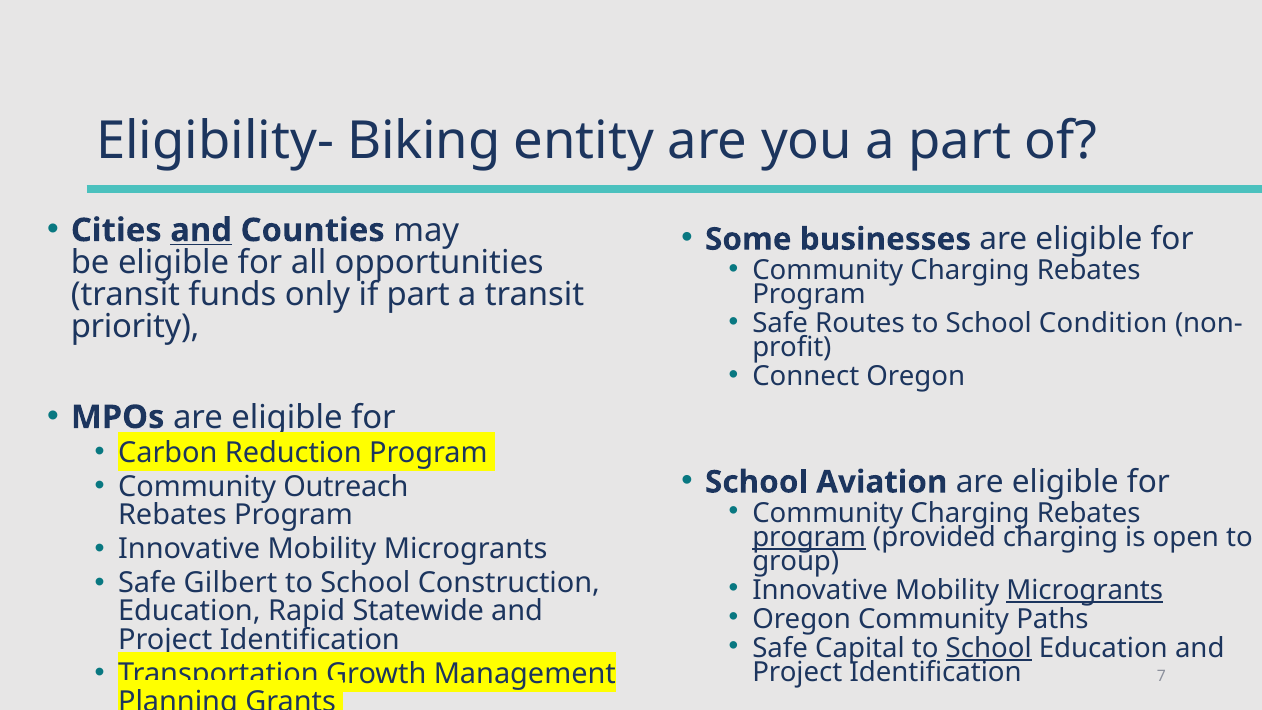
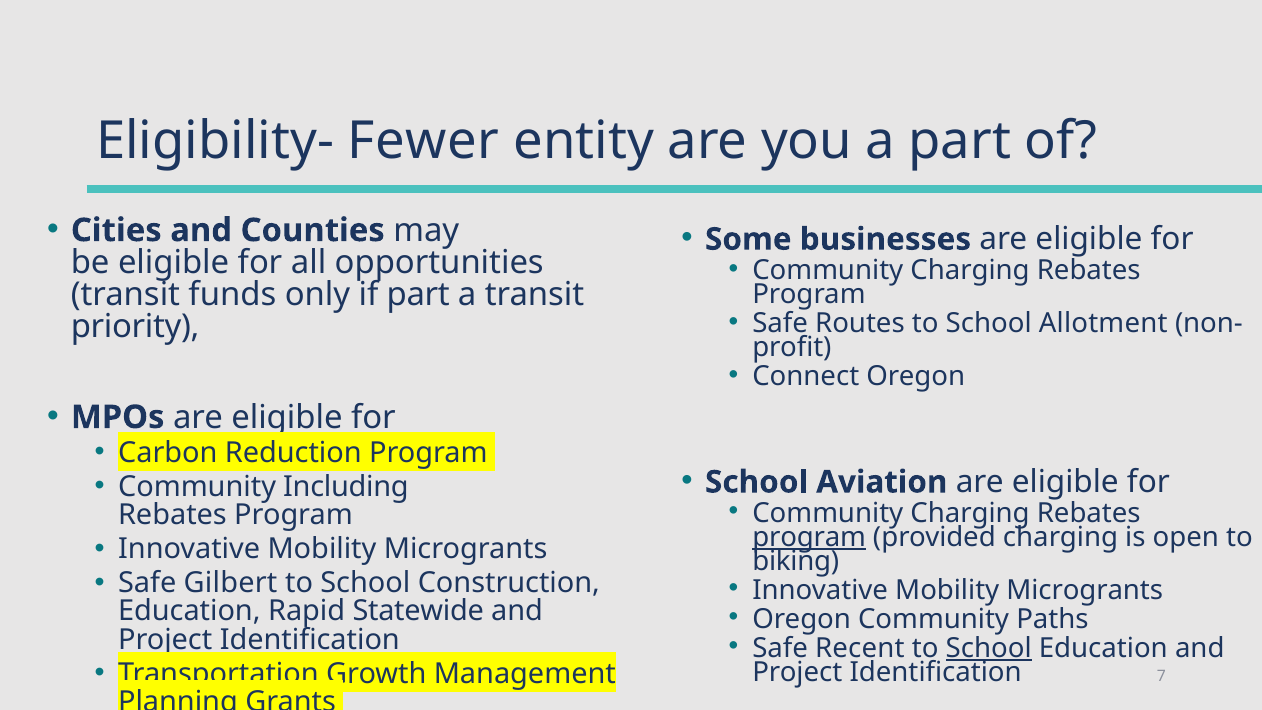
Biking: Biking -> Fewer
and at (201, 230) underline: present -> none
Condition: Condition -> Allotment
Outreach: Outreach -> Including
group: group -> biking
Microgrants at (1085, 590) underline: present -> none
Capital: Capital -> Recent
